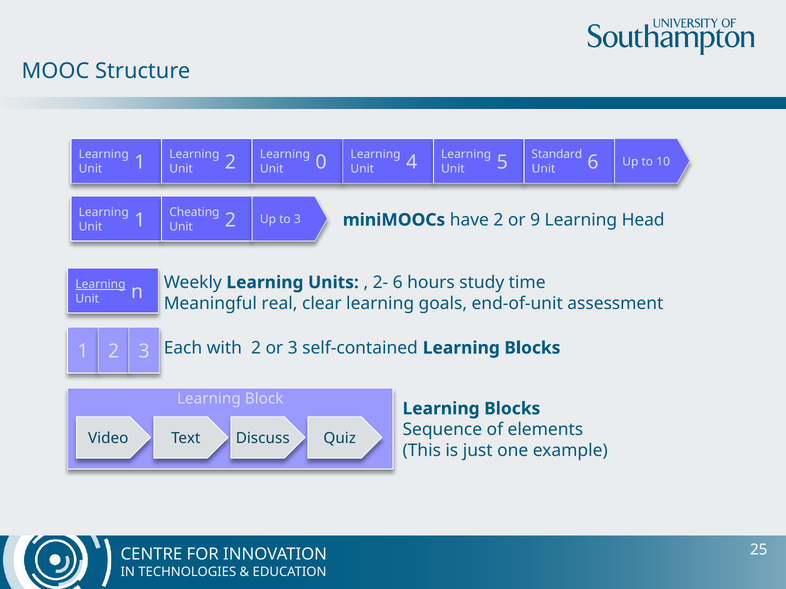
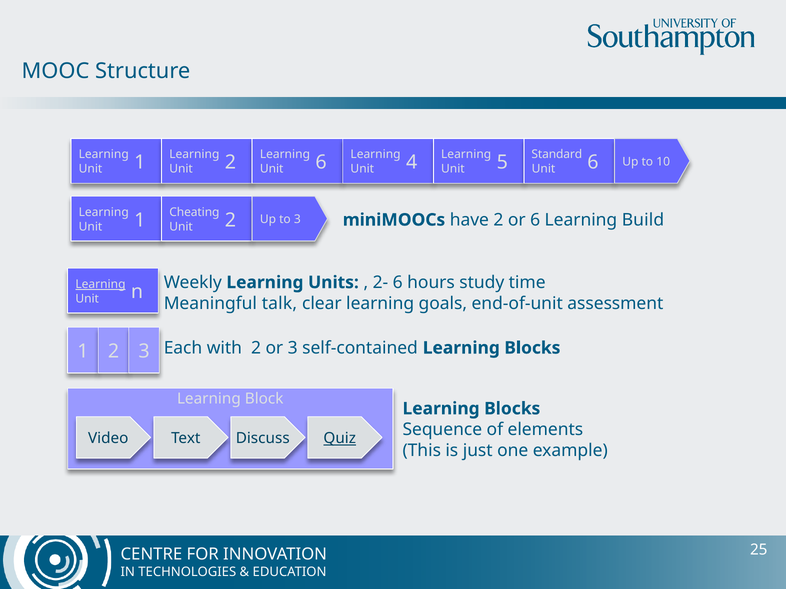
0 at (321, 162): 0 -> 6
or 9: 9 -> 6
Head: Head -> Build
real: real -> talk
Quiz underline: none -> present
